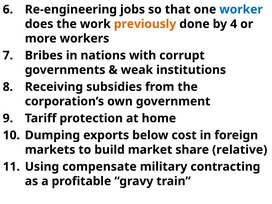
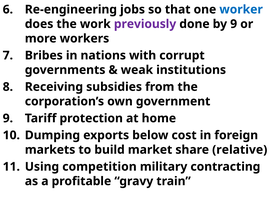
previously colour: orange -> purple
by 4: 4 -> 9
compensate: compensate -> competition
